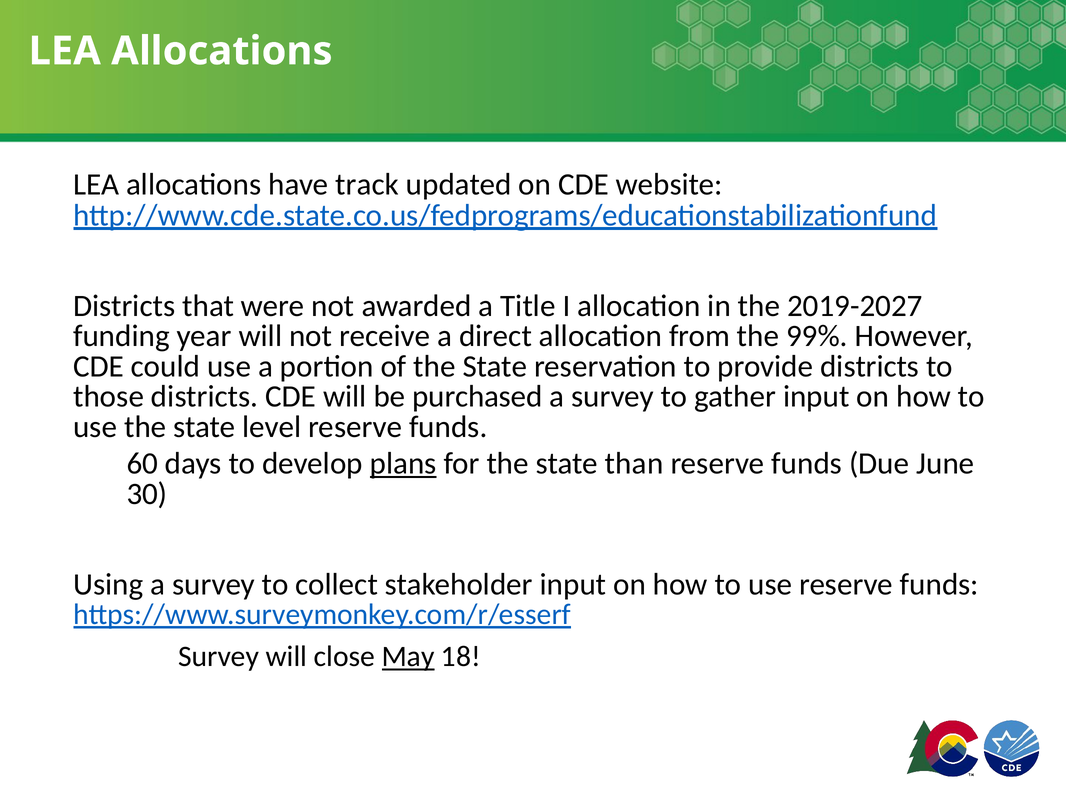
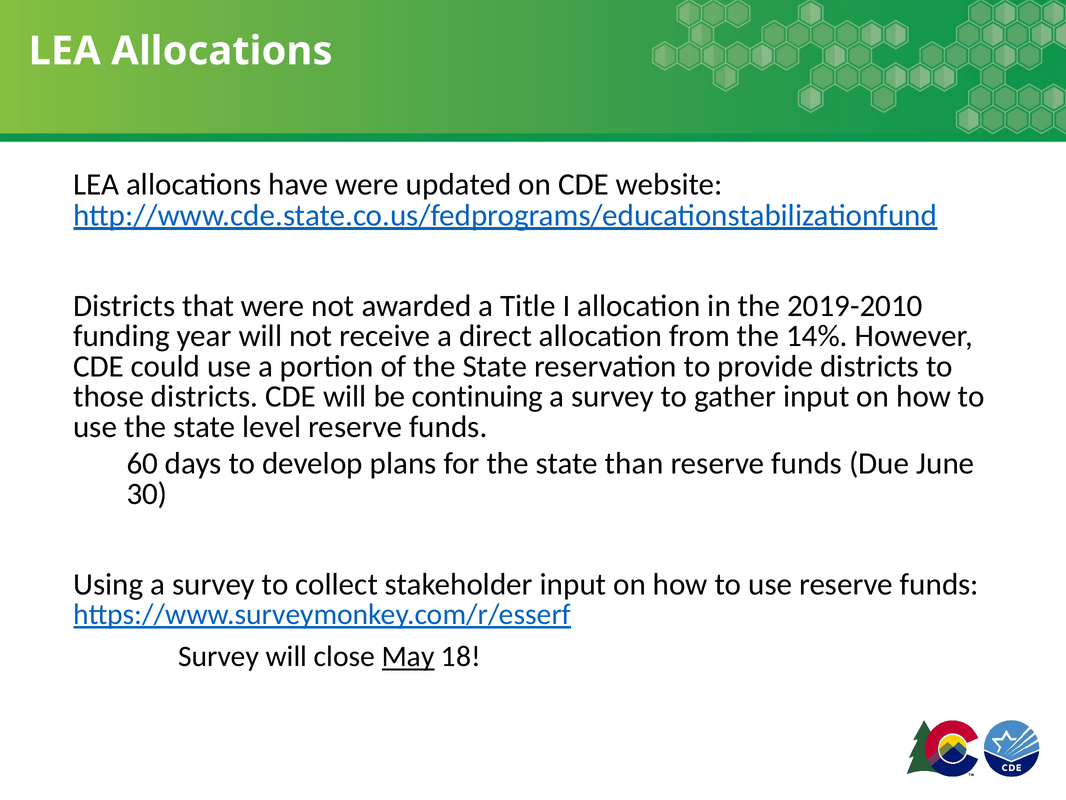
have track: track -> were
2019-2027: 2019-2027 -> 2019-2010
99%: 99% -> 14%
purchased: purchased -> continuing
plans underline: present -> none
